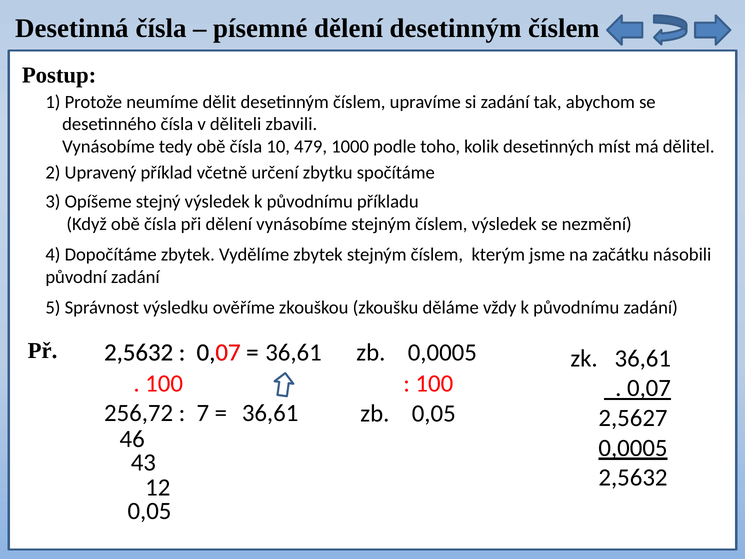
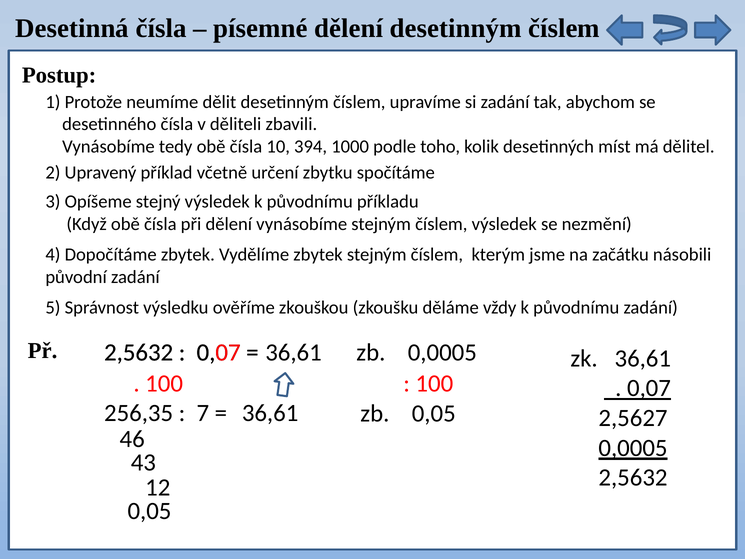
479: 479 -> 394
256,72: 256,72 -> 256,35
